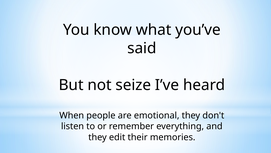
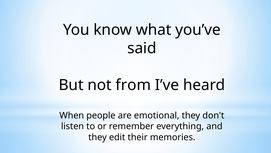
seize: seize -> from
